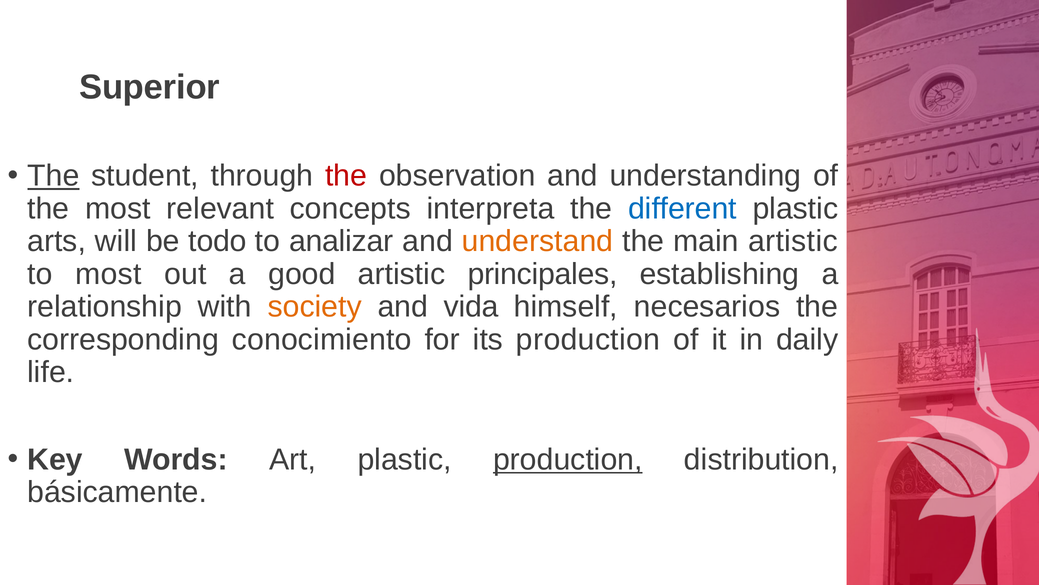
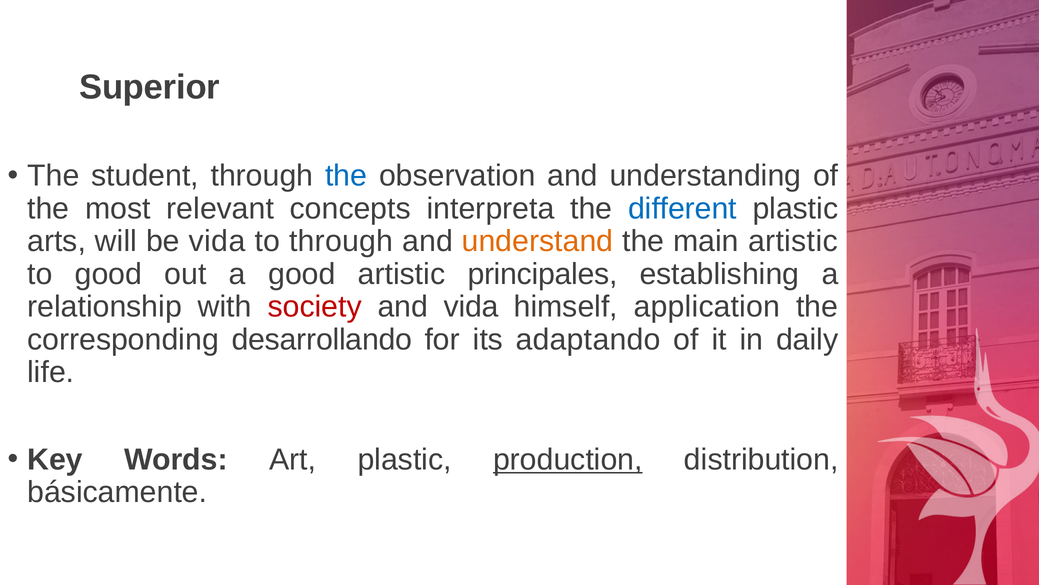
The at (53, 176) underline: present -> none
the at (346, 176) colour: red -> blue
be todo: todo -> vida
to analizar: analizar -> through
to most: most -> good
society colour: orange -> red
necesarios: necesarios -> application
conocimiento: conocimiento -> desarrollando
its production: production -> adaptando
